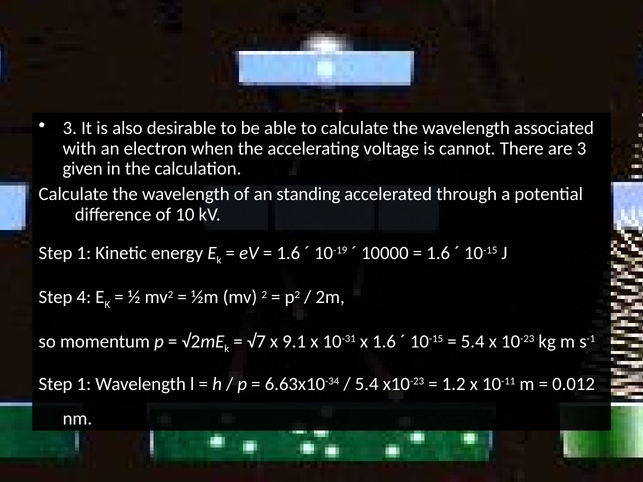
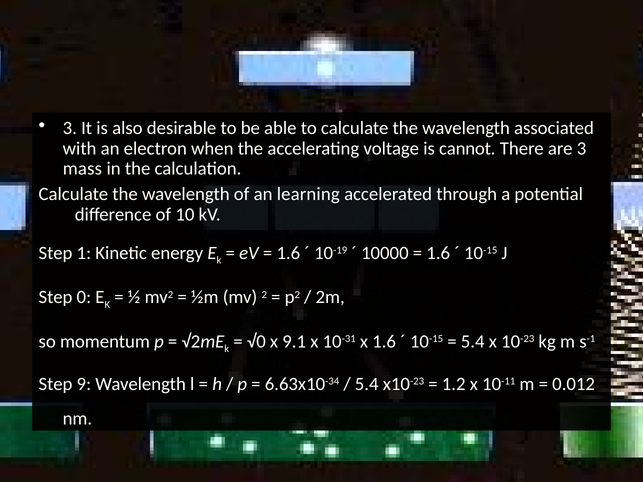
given: given -> mass
standing: standing -> learning
4: 4 -> 0
√7: √7 -> √0
1 at (84, 384): 1 -> 9
